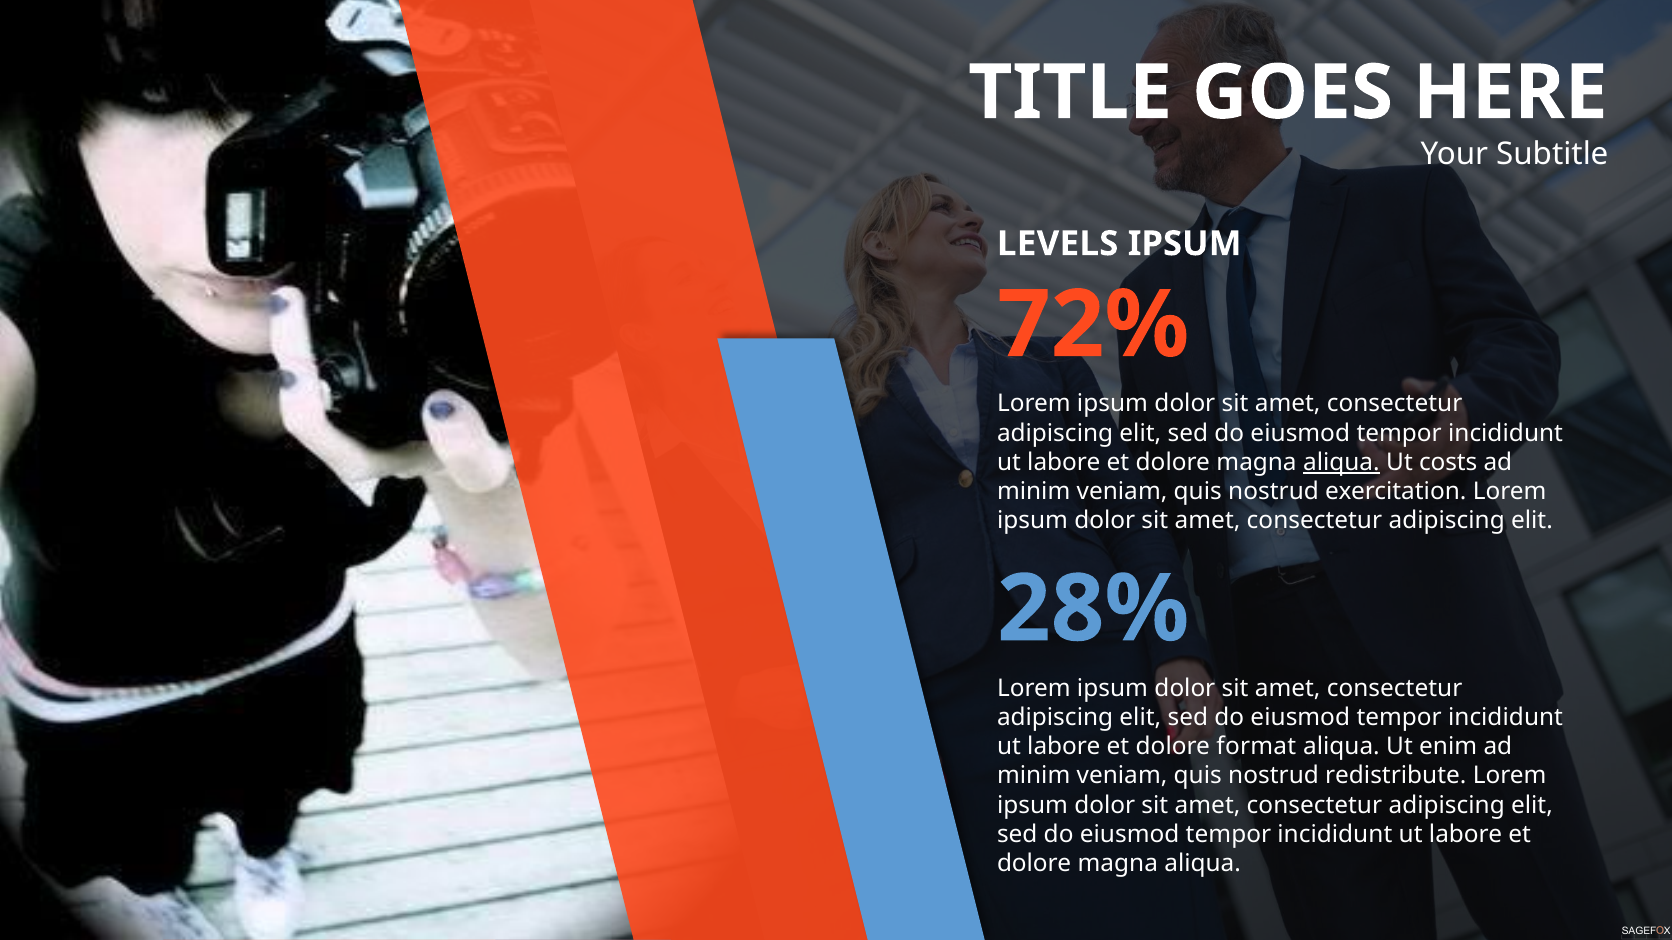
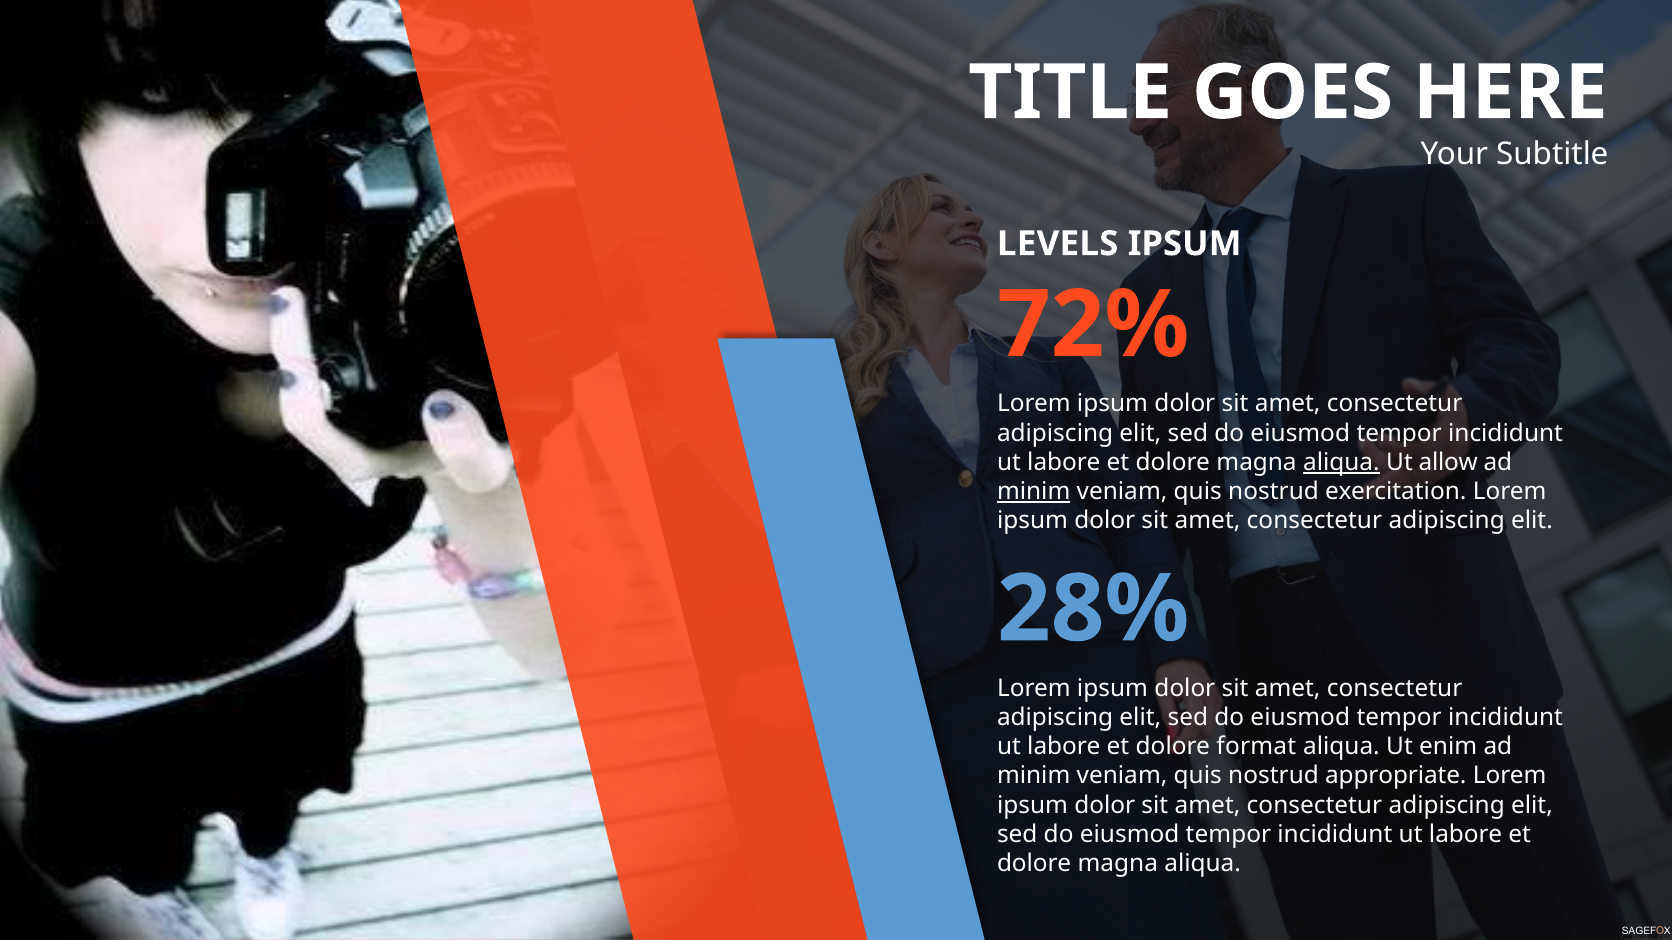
costs: costs -> allow
minim at (1034, 492) underline: none -> present
redistribute: redistribute -> appropriate
